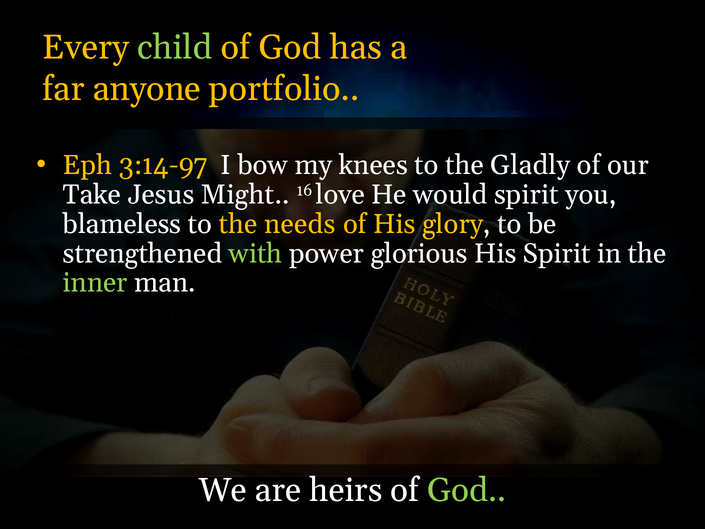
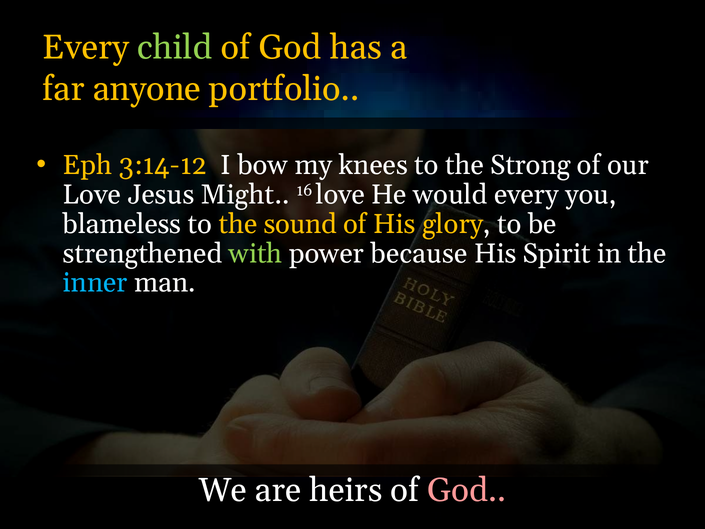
3:14-97: 3:14-97 -> 3:14-12
Gladly: Gladly -> Strong
Take at (92, 195): Take -> Love
would spirit: spirit -> every
needs: needs -> sound
glorious: glorious -> because
inner colour: light green -> light blue
God at (467, 490) colour: light green -> pink
